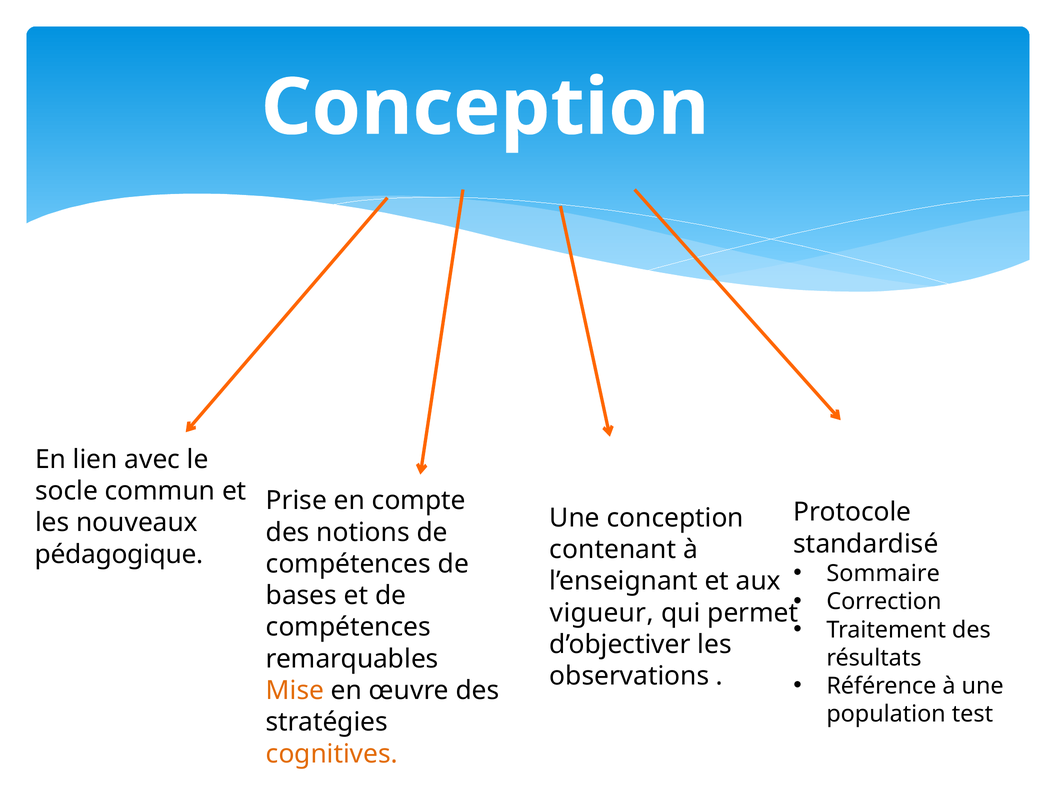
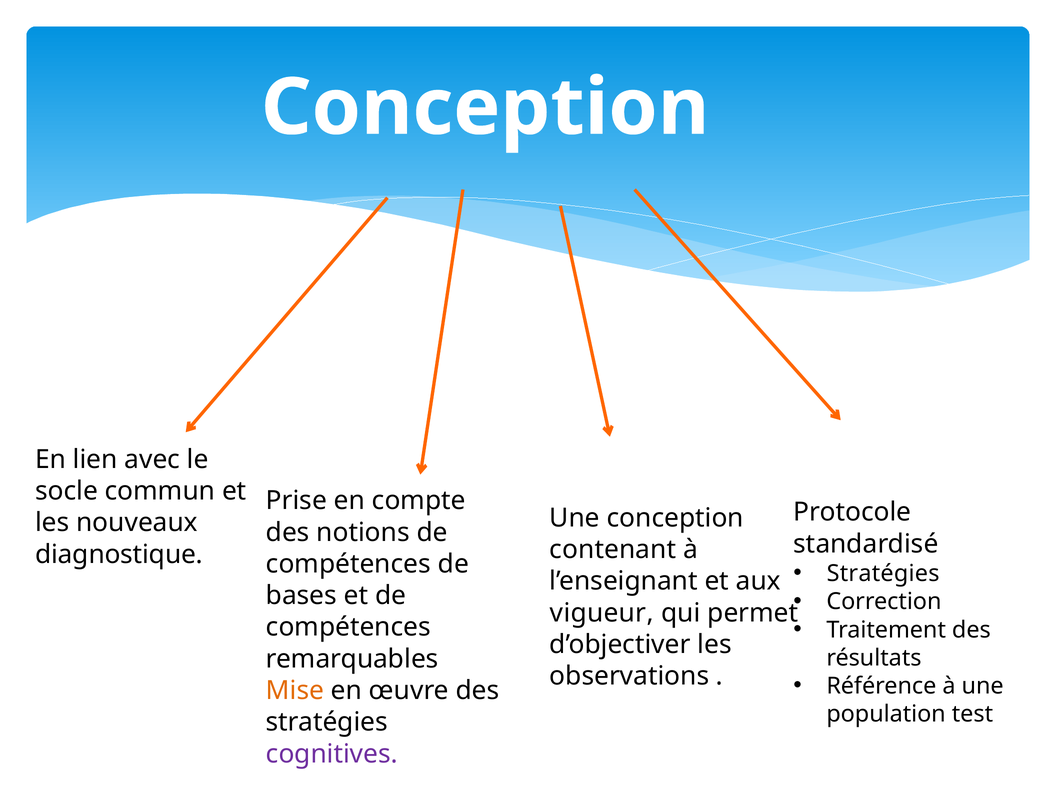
pédagogique: pédagogique -> diagnostique
Sommaire at (883, 574): Sommaire -> Stratégies
cognitives colour: orange -> purple
